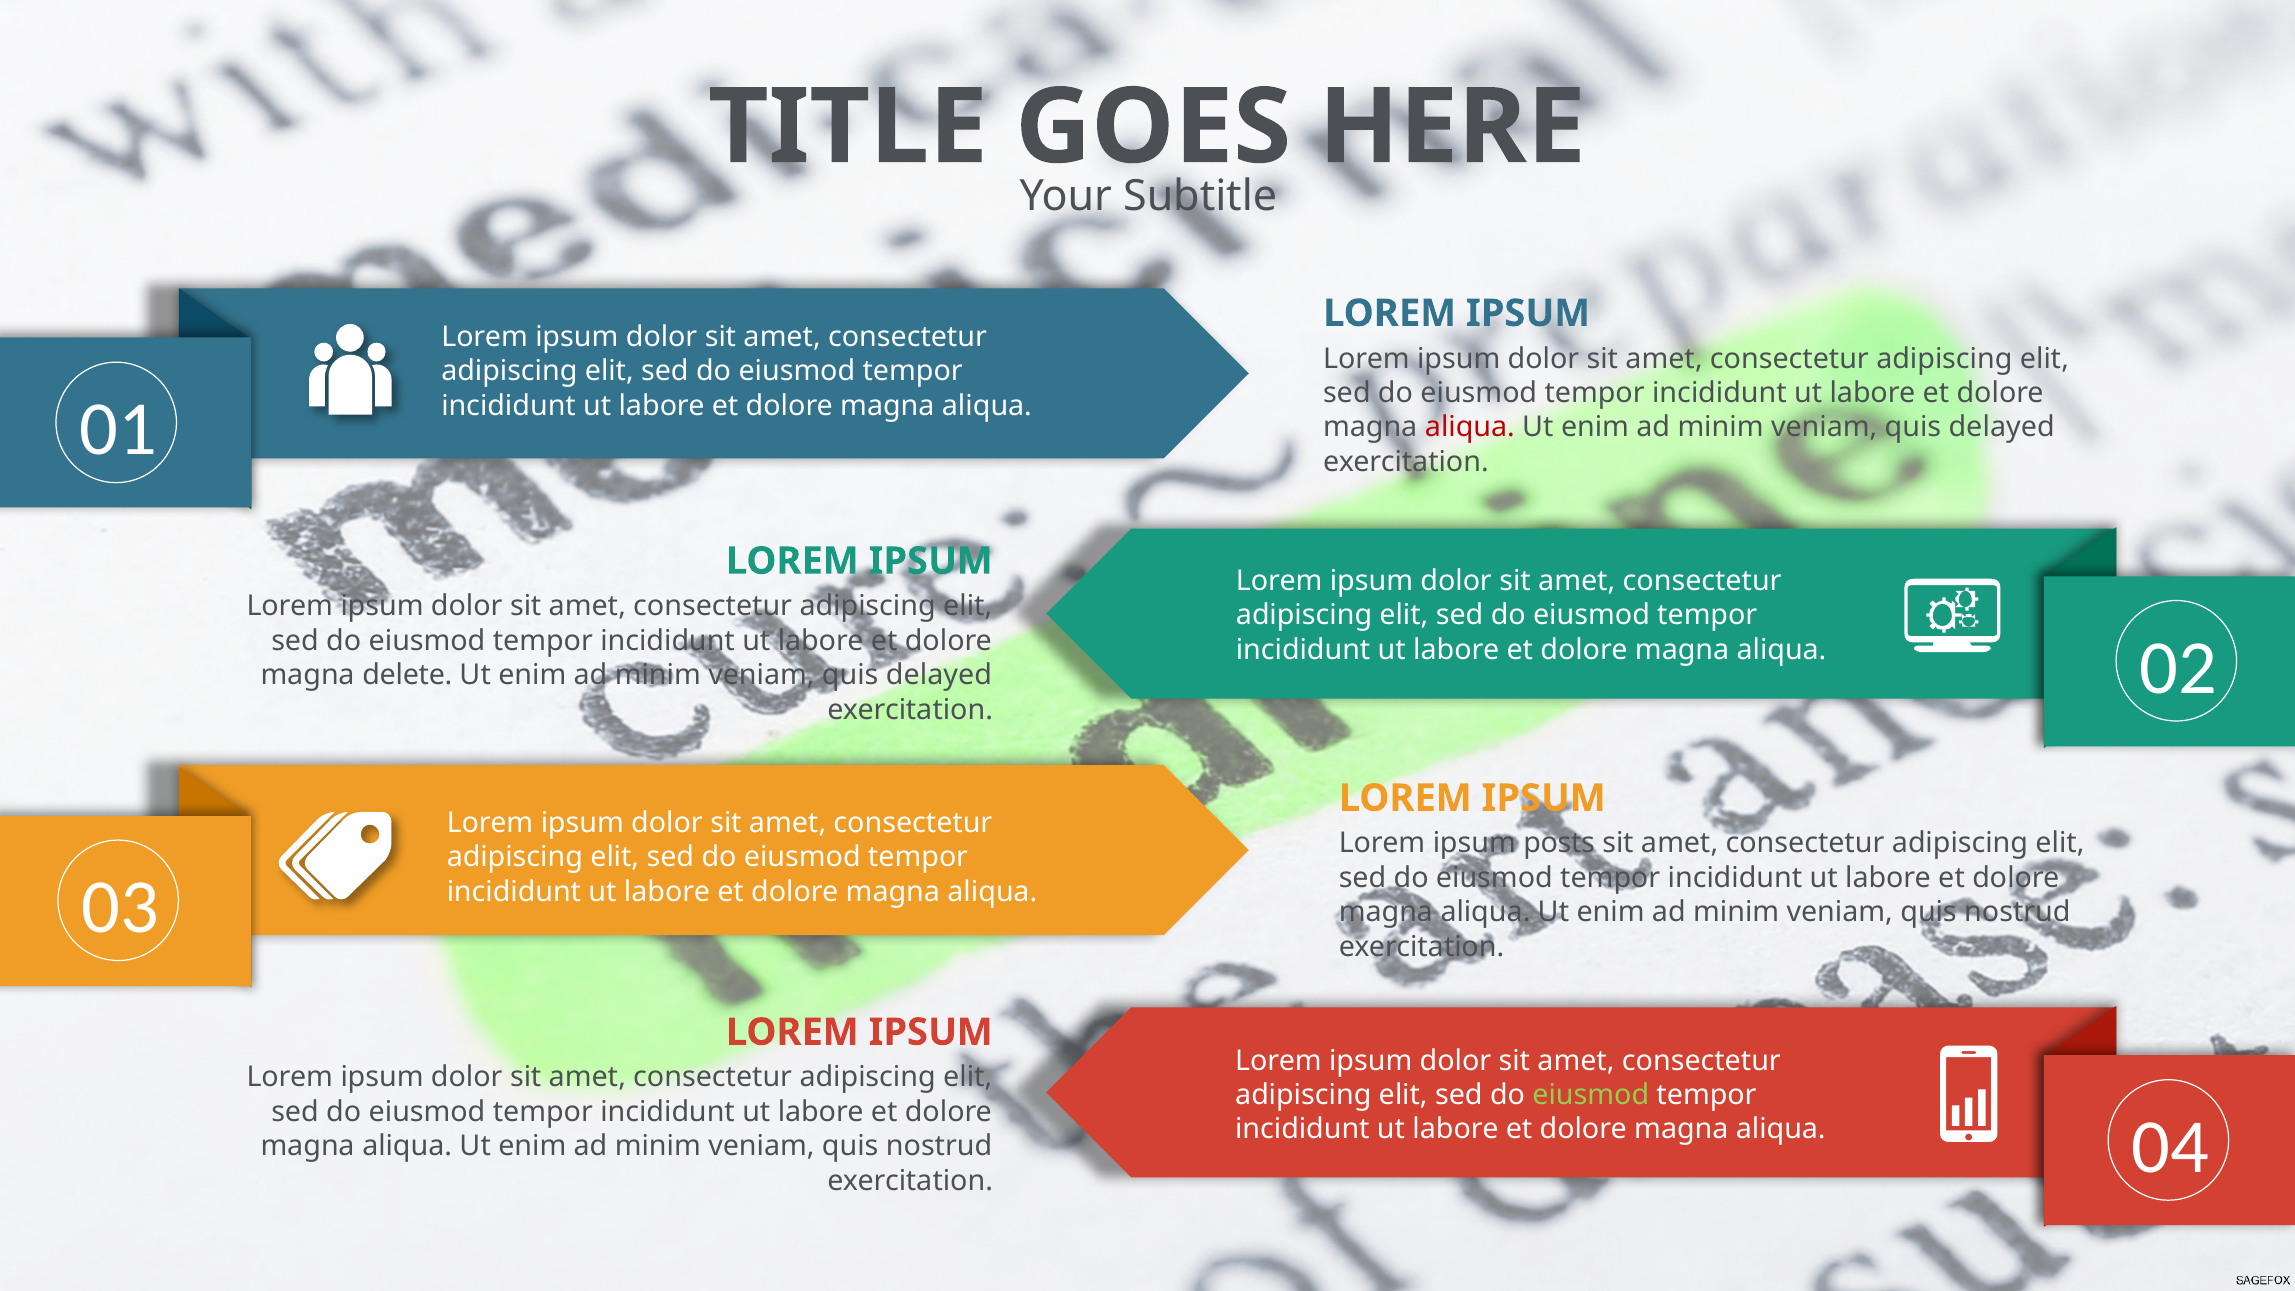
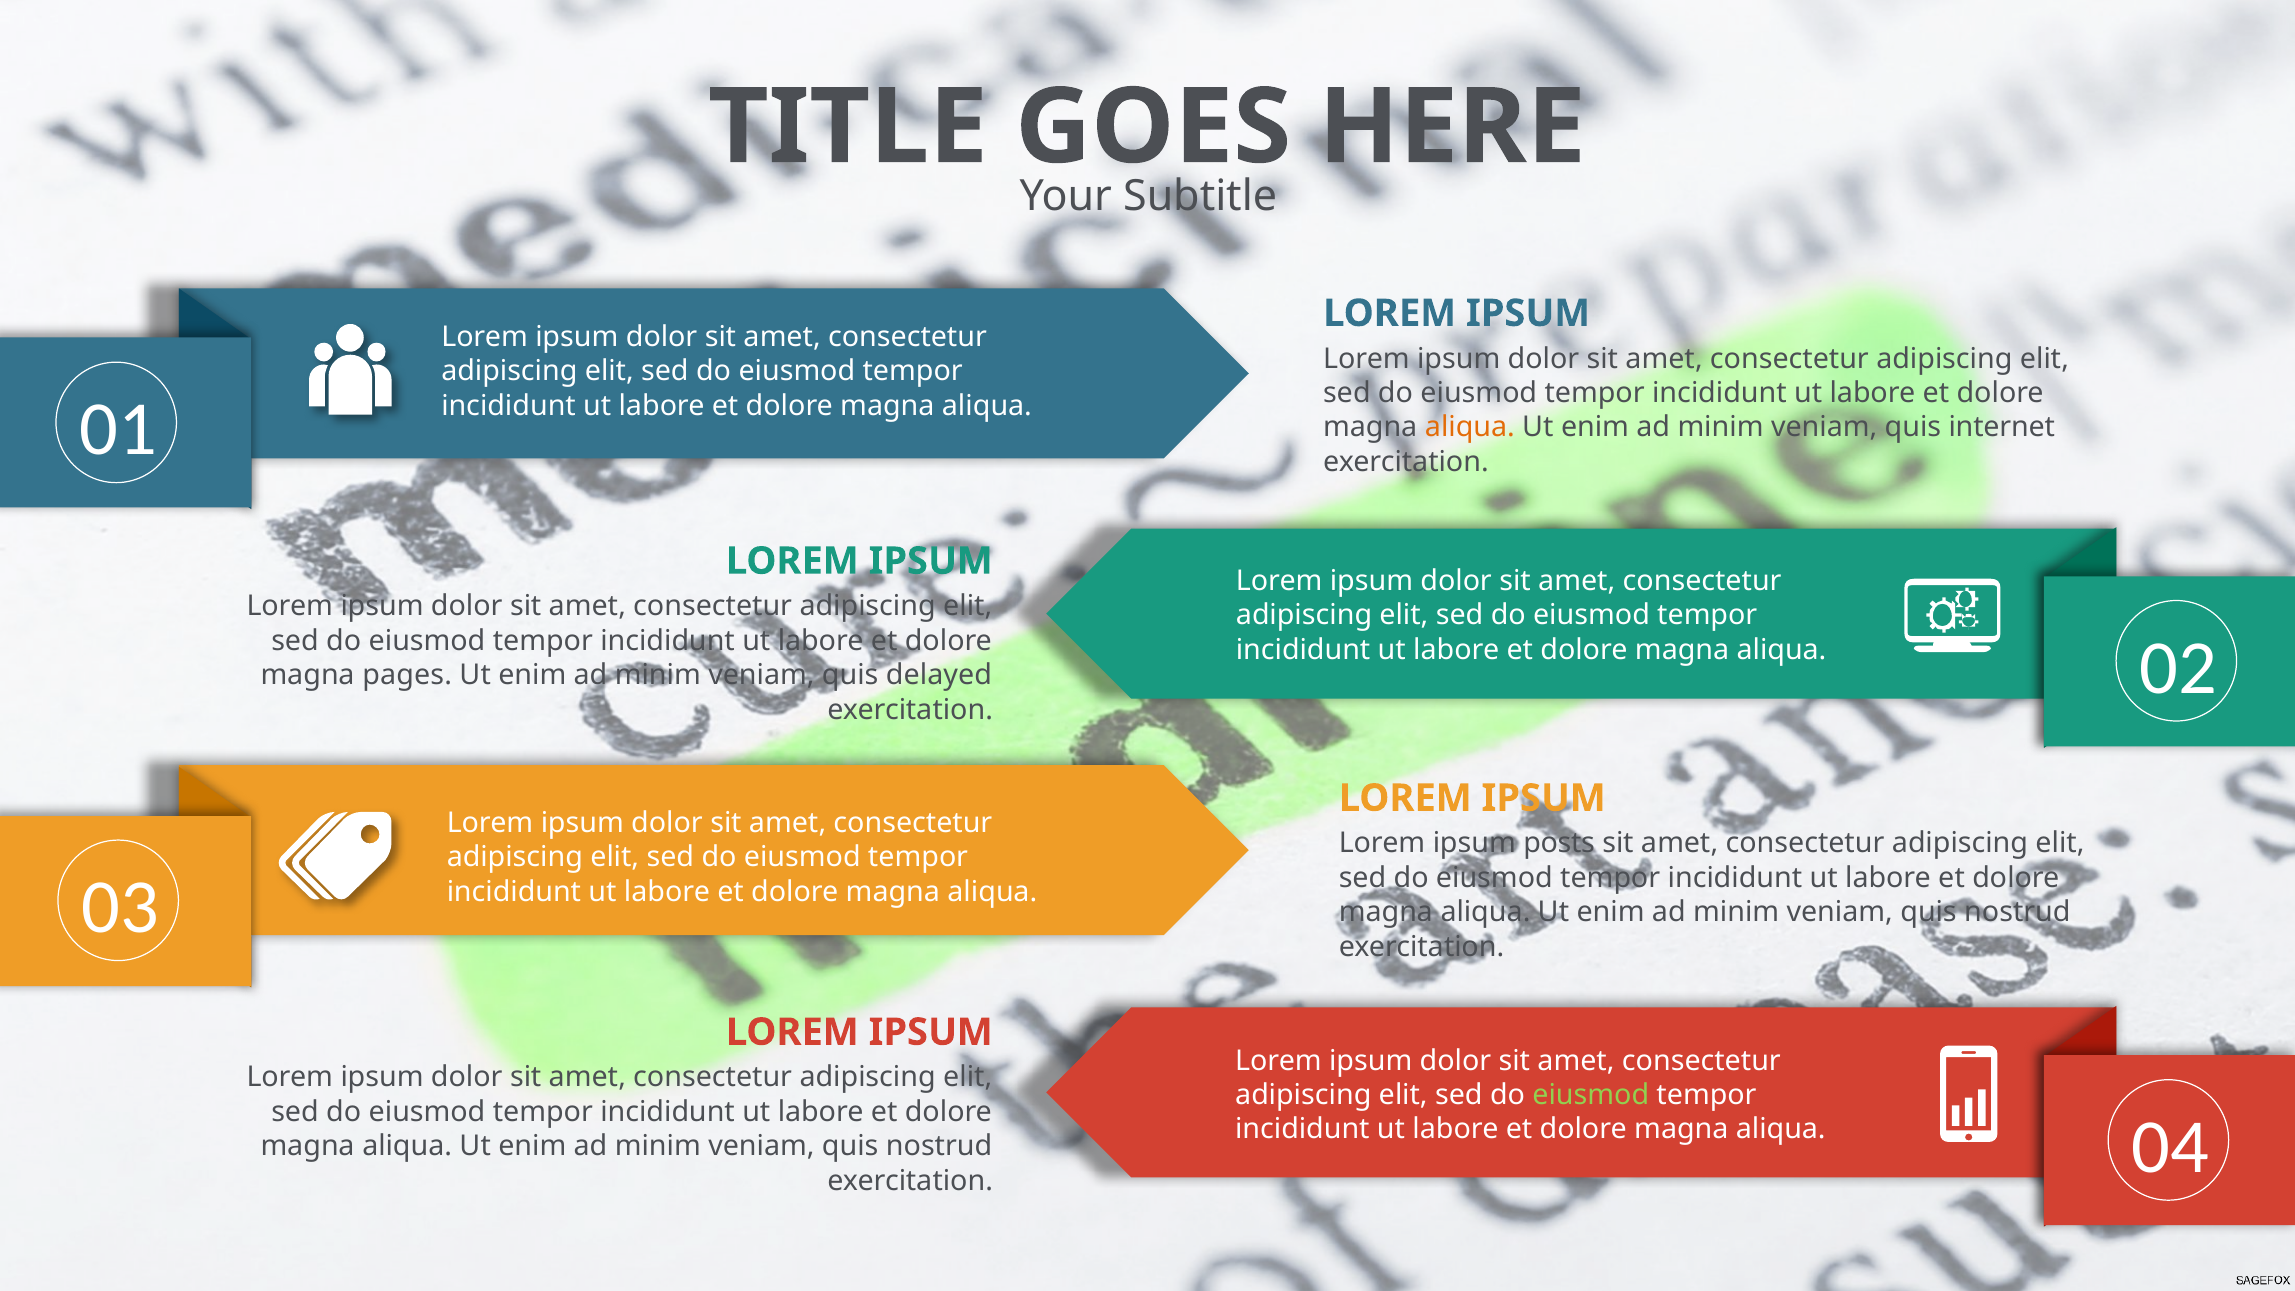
aliqua at (1470, 427) colour: red -> orange
delayed at (2002, 427): delayed -> internet
delete: delete -> pages
